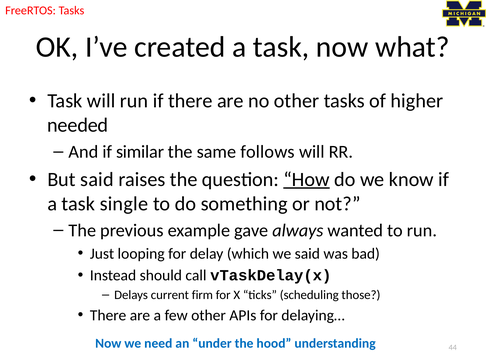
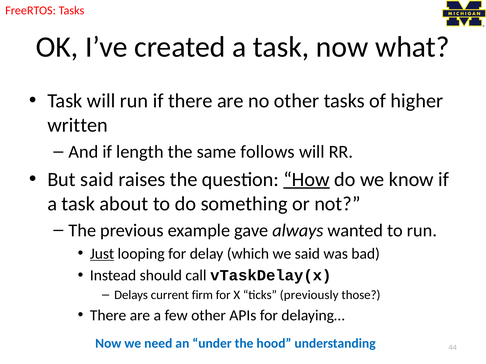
needed: needed -> written
similar: similar -> length
single: single -> about
Just underline: none -> present
scheduling: scheduling -> previously
